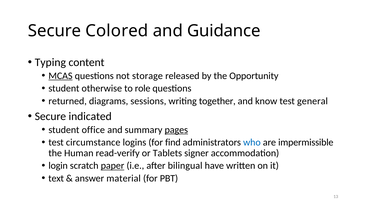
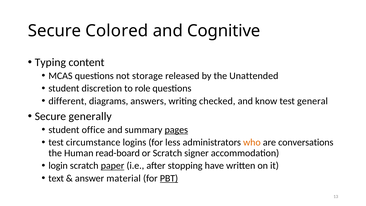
Guidance: Guidance -> Cognitive
MCAS underline: present -> none
Opportunity: Opportunity -> Unattended
otherwise: otherwise -> discretion
returned: returned -> different
sessions: sessions -> answers
together: together -> checked
indicated: indicated -> generally
find: find -> less
who colour: blue -> orange
impermissible: impermissible -> conversations
read-verify: read-verify -> read-board
or Tablets: Tablets -> Scratch
bilingual: bilingual -> stopping
PBT underline: none -> present
